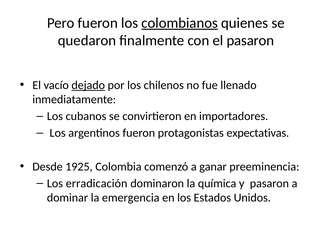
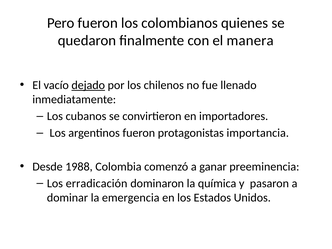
colombianos underline: present -> none
el pasaron: pasaron -> manera
expectativas: expectativas -> importancia
1925: 1925 -> 1988
